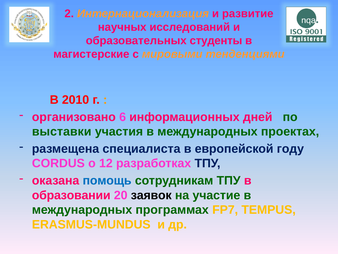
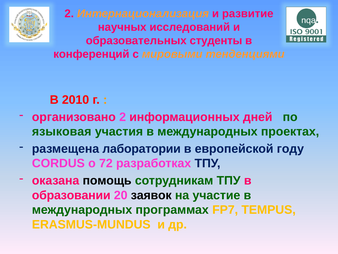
магистерские: магистерские -> конференций
организовано 6: 6 -> 2
выставки: выставки -> языковая
специалиста: специалиста -> лаборатории
12: 12 -> 72
помощь colour: blue -> black
